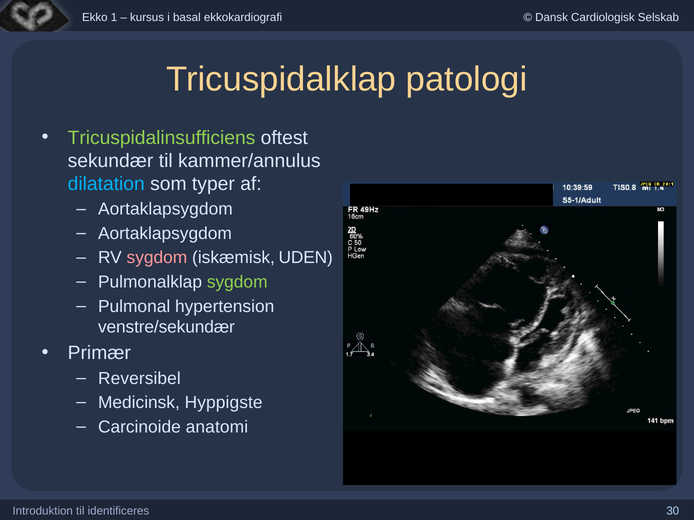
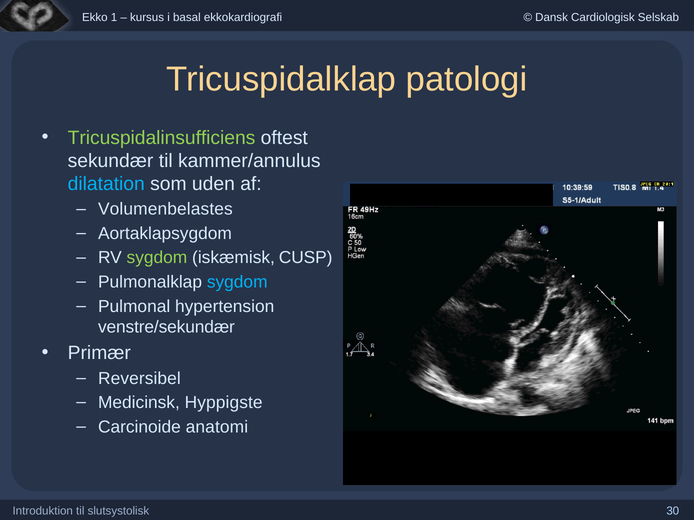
typer: typer -> uden
Aortaklapsygdom at (165, 209): Aortaklapsygdom -> Volumenbelastes
sygdom at (157, 258) colour: pink -> light green
UDEN: UDEN -> CUSP
sygdom at (237, 282) colour: light green -> light blue
identificeres: identificeres -> slutsystolisk
